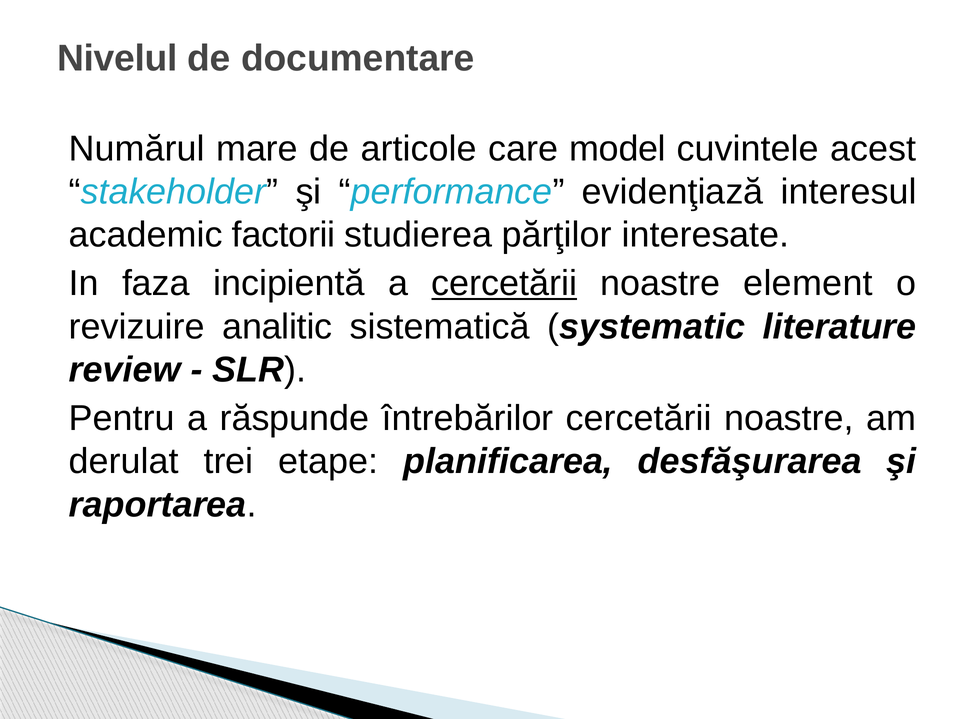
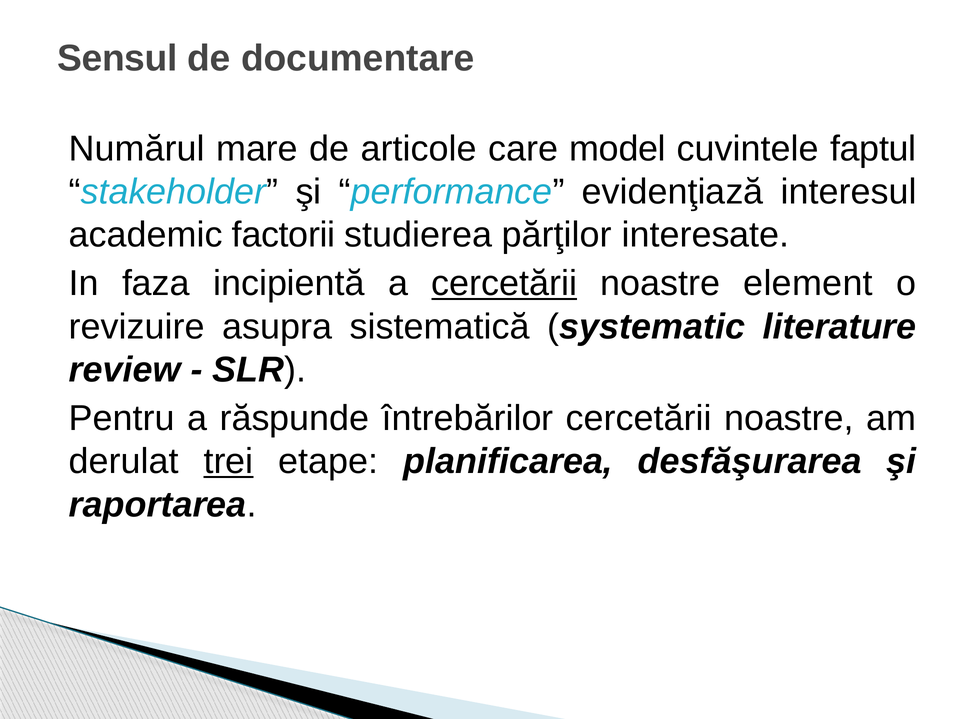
Nivelul: Nivelul -> Sensul
acest: acest -> faptul
analitic: analitic -> asupra
trei underline: none -> present
